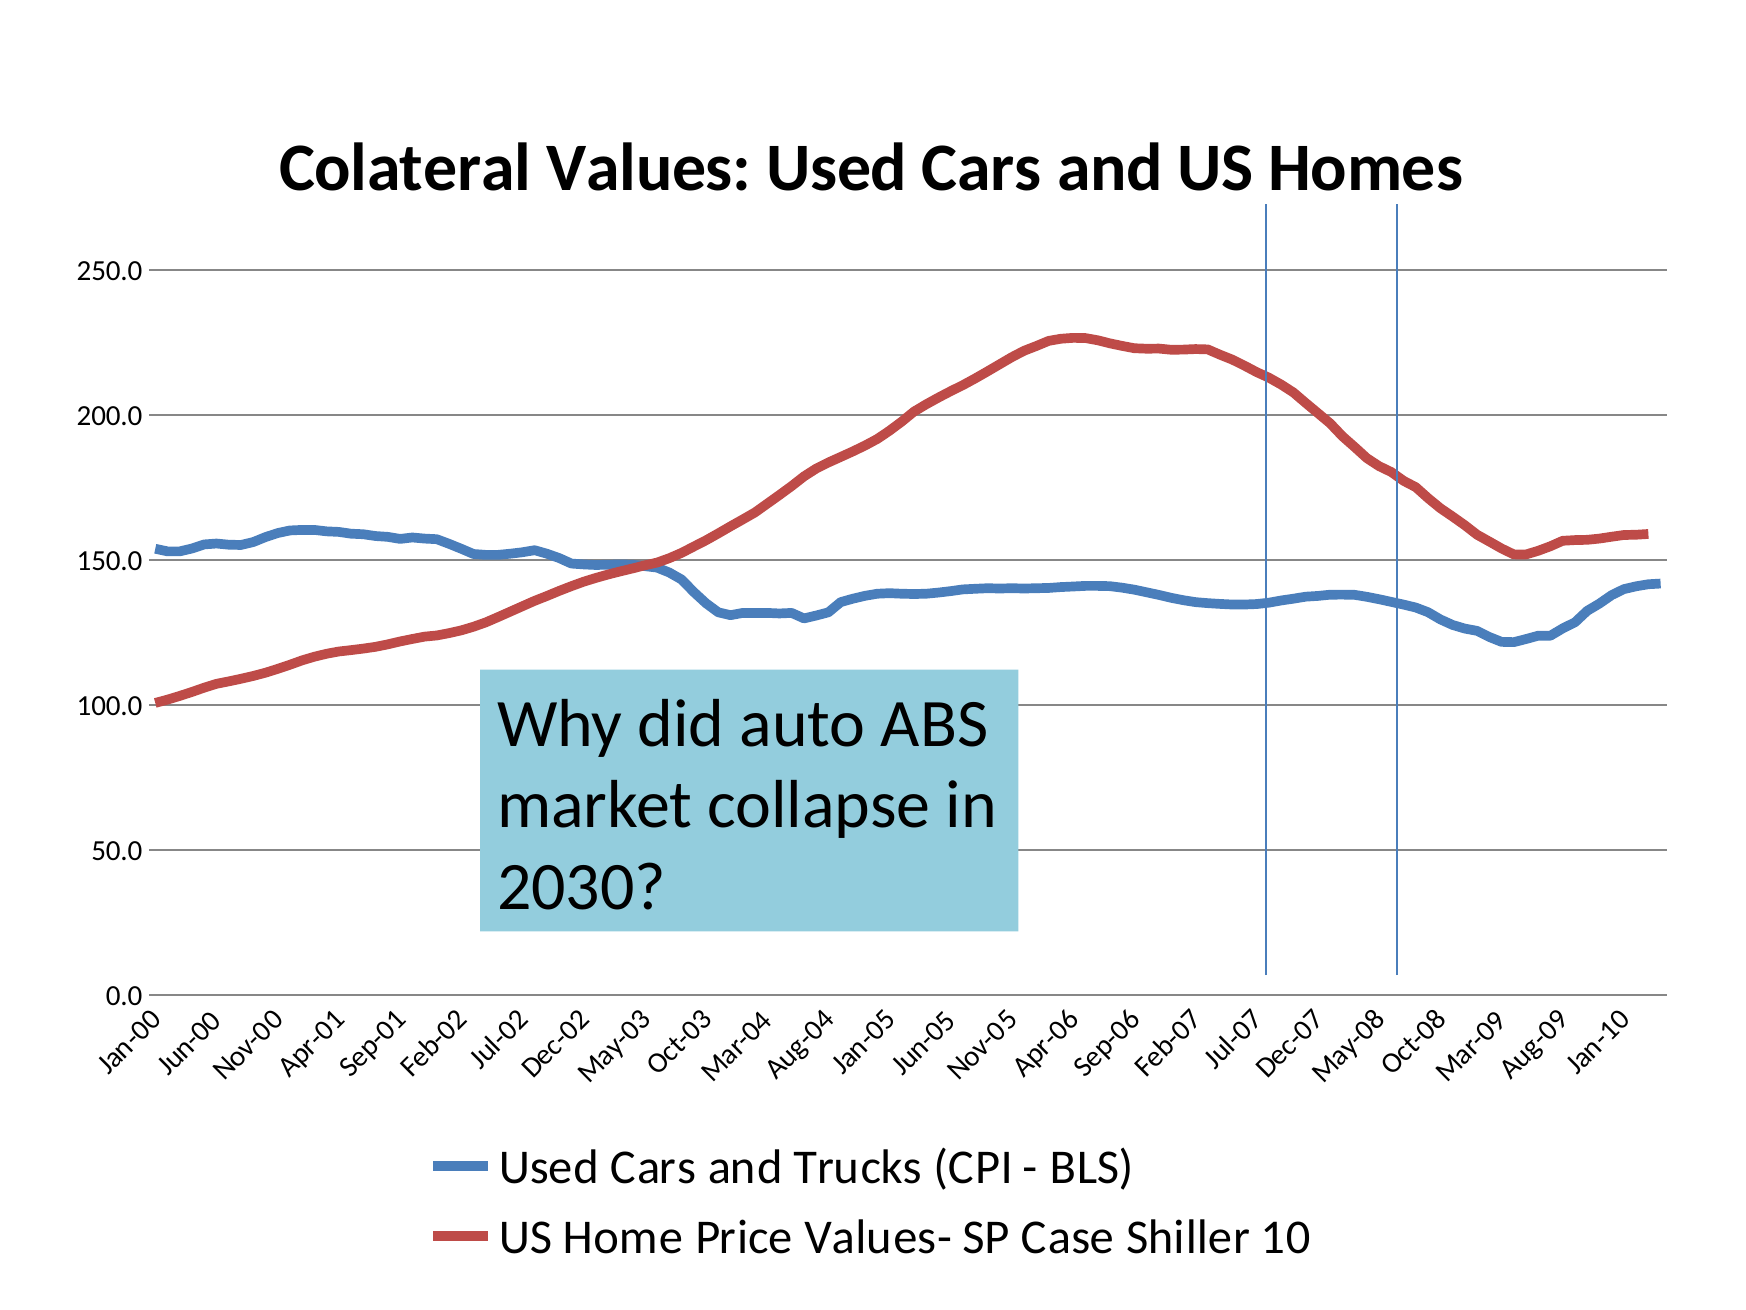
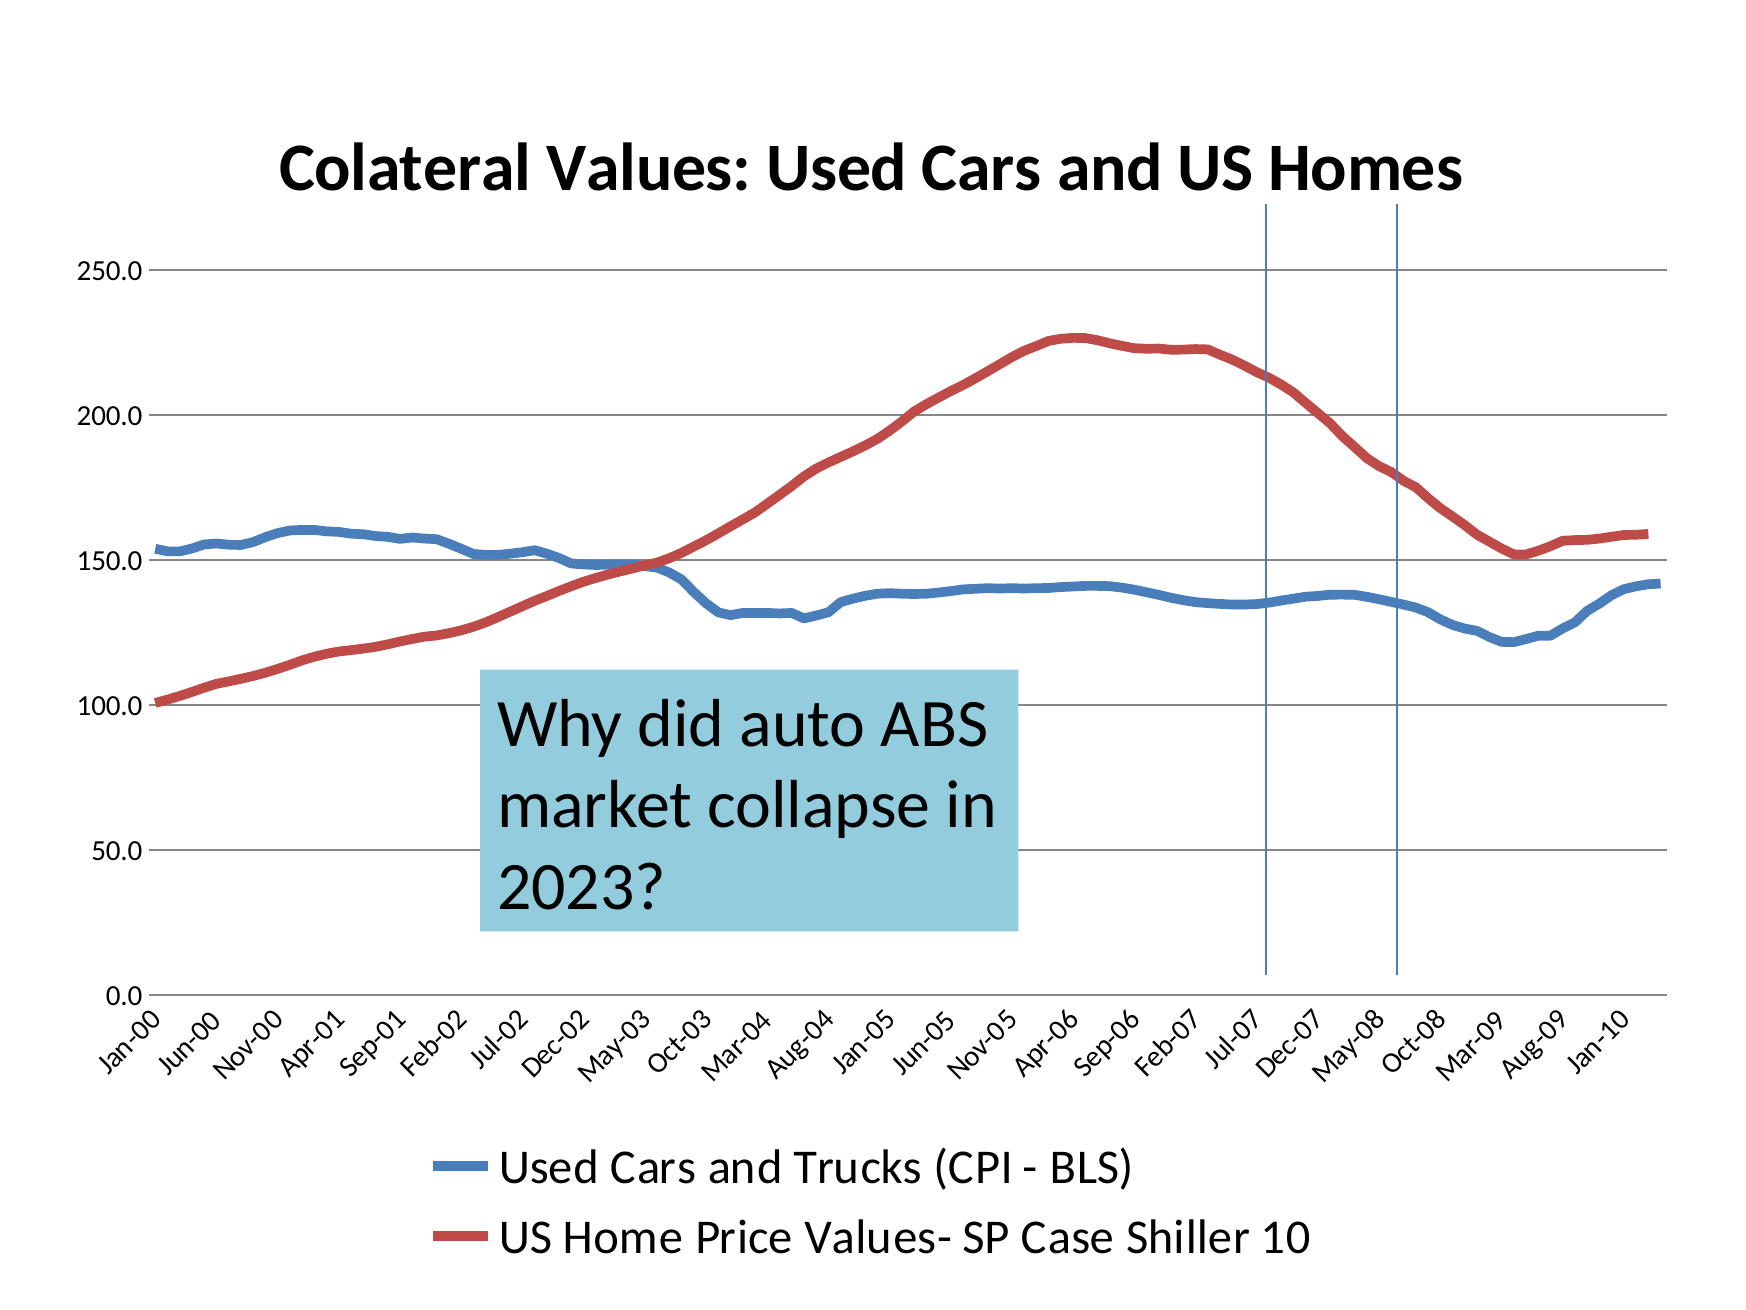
2030: 2030 -> 2023
